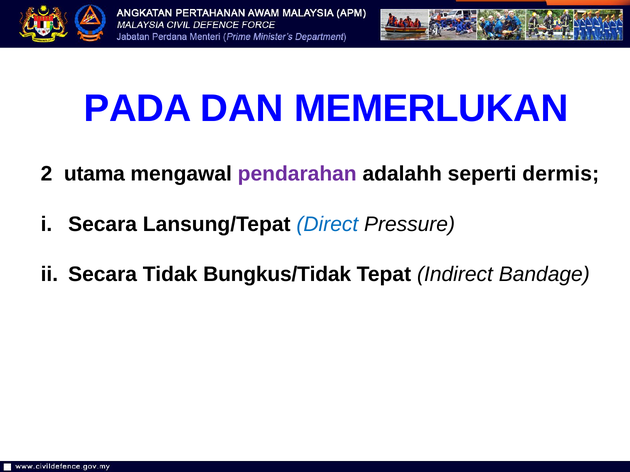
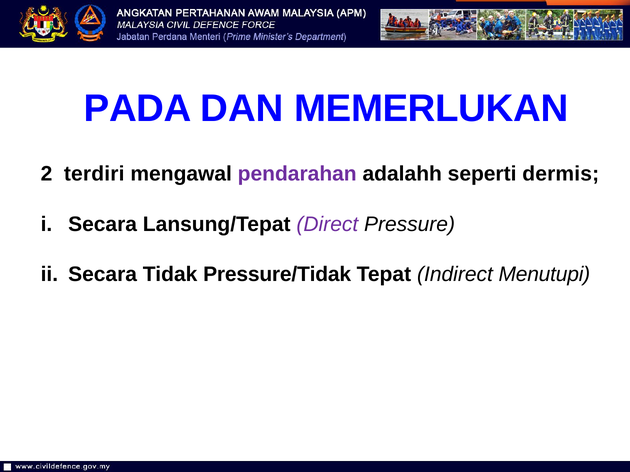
utama: utama -> terdiri
Direct colour: blue -> purple
Bungkus/Tidak: Bungkus/Tidak -> Pressure/Tidak
Bandage: Bandage -> Menutupi
